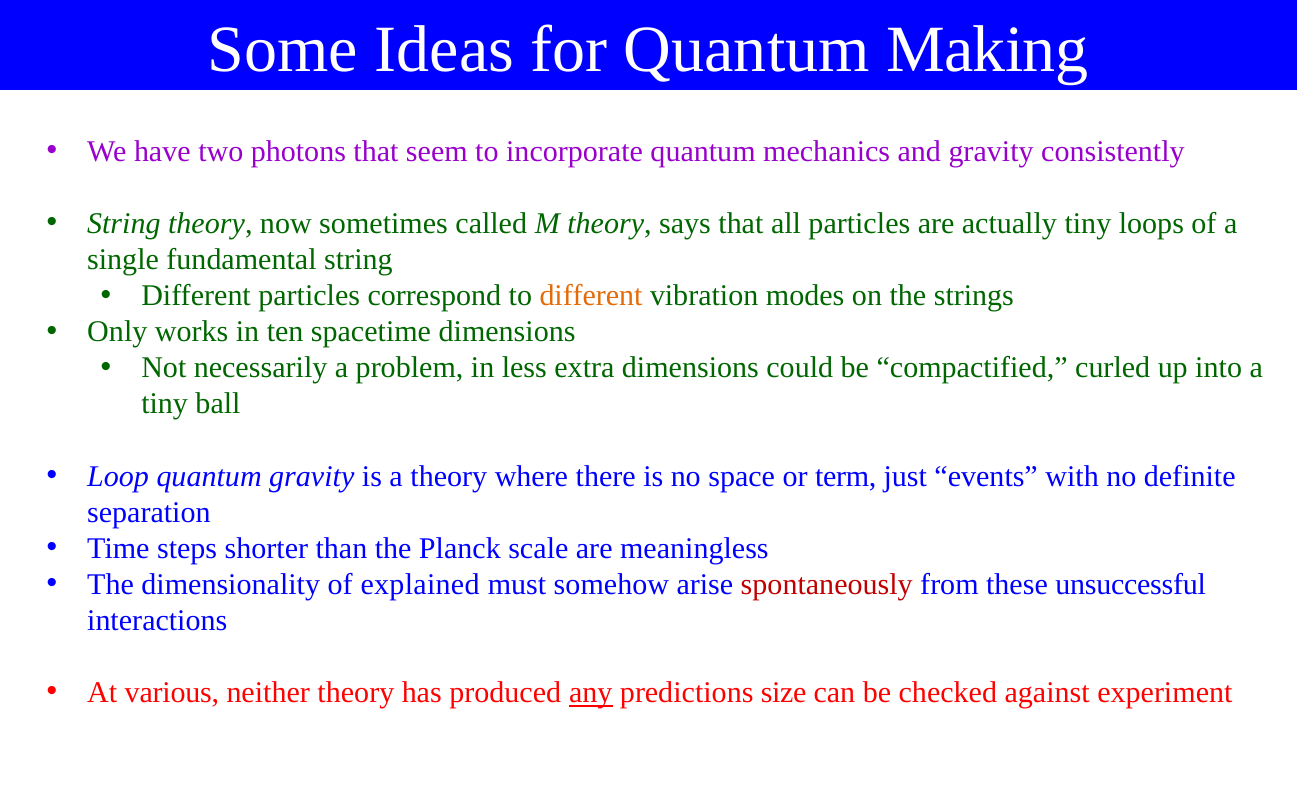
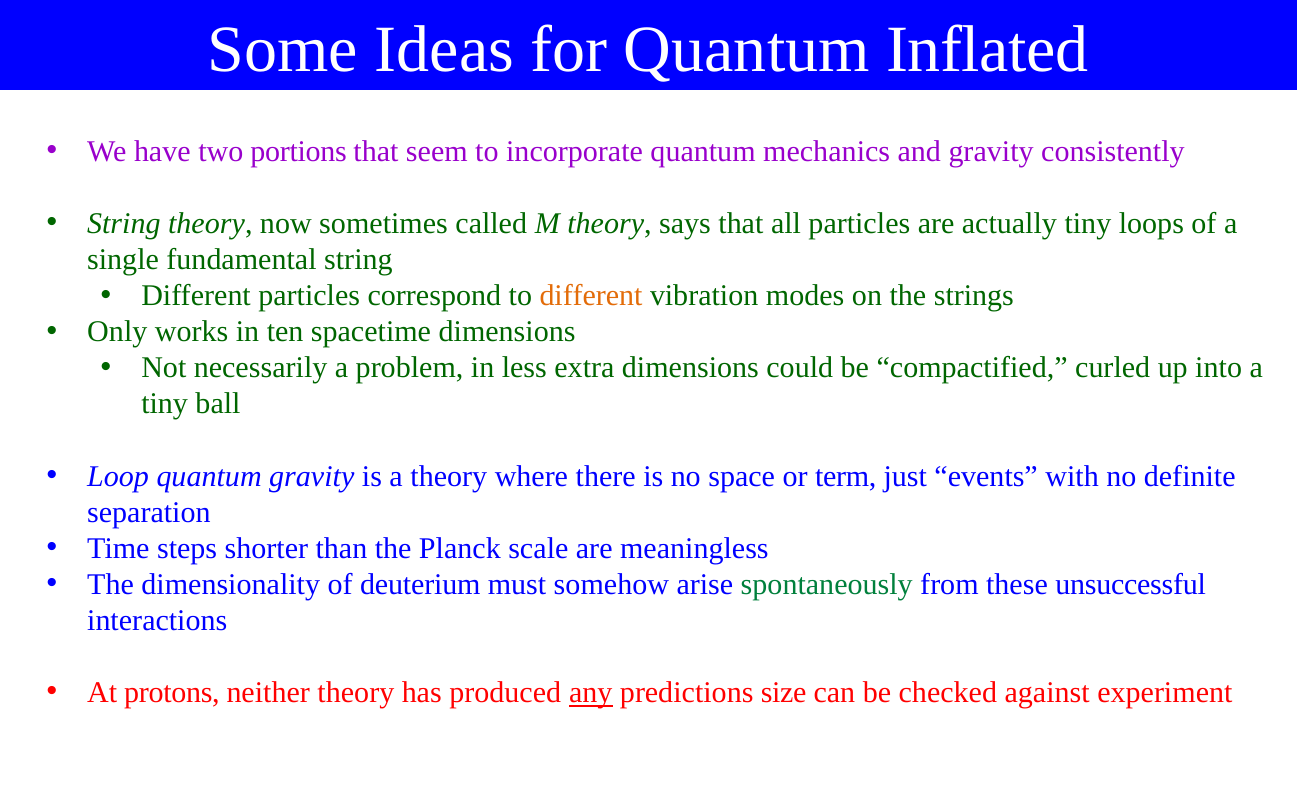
Making: Making -> Inflated
photons: photons -> portions
explained: explained -> deuterium
spontaneously colour: red -> green
various: various -> protons
